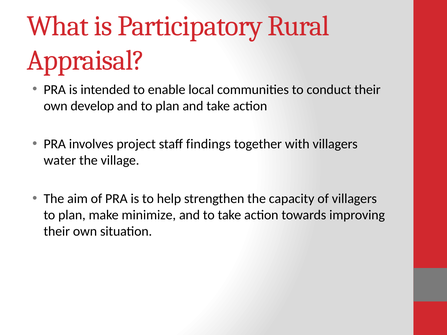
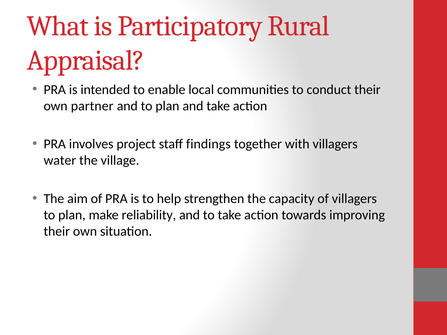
develop: develop -> partner
minimize: minimize -> reliability
